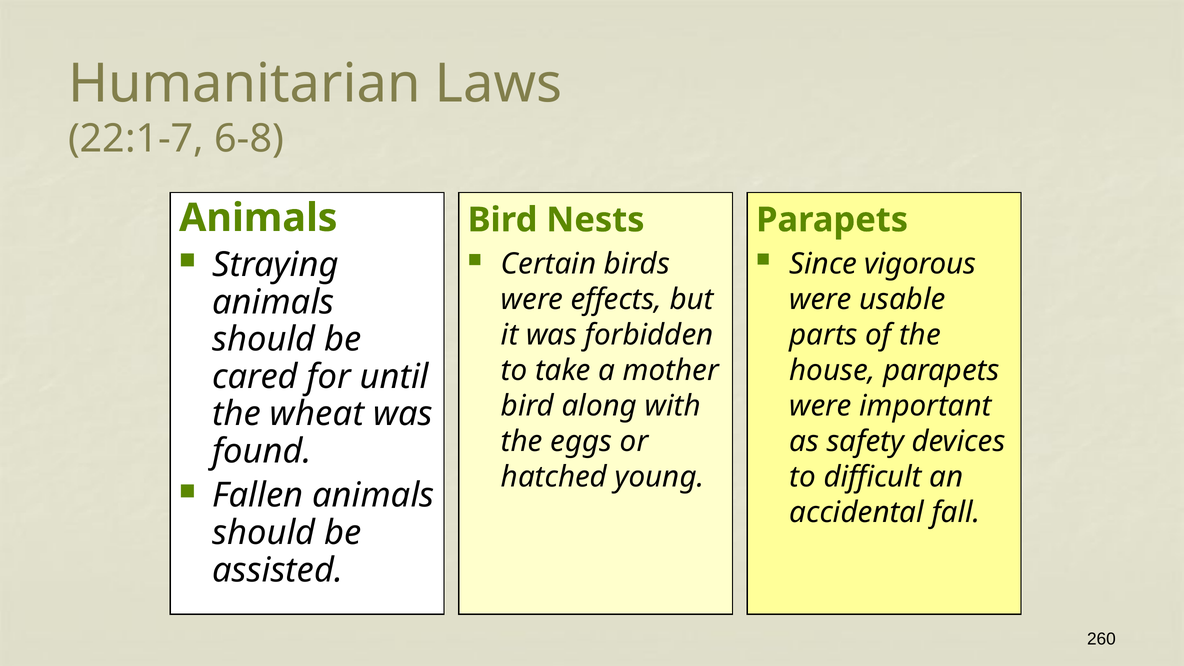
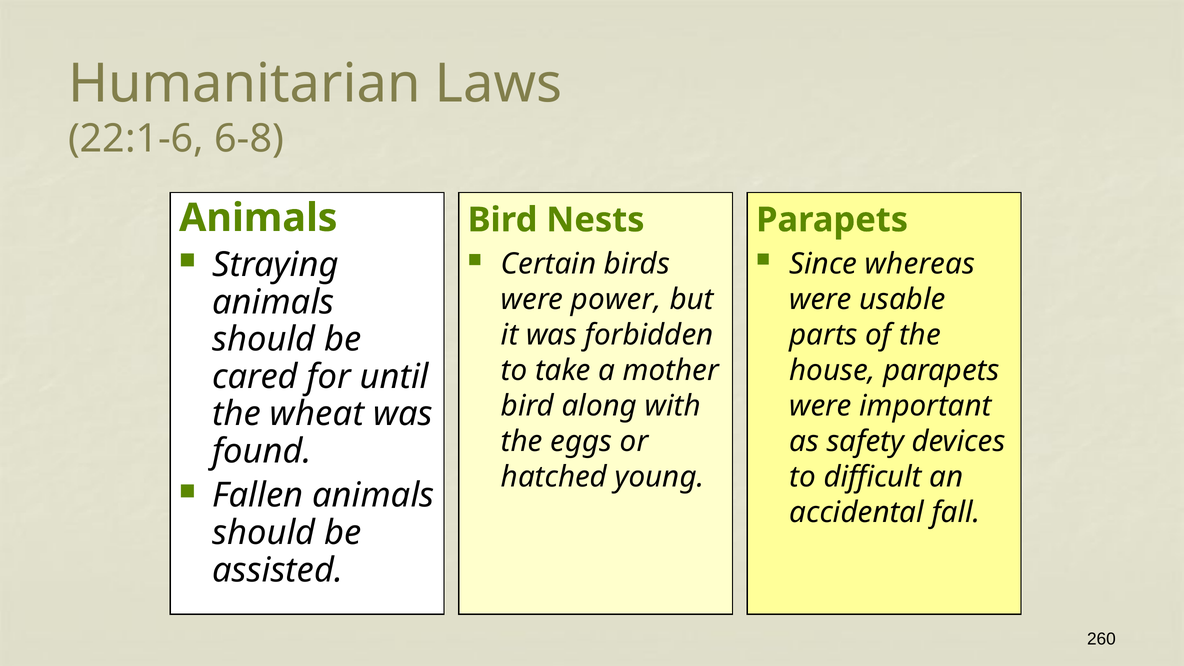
22:1-7: 22:1-7 -> 22:1-6
vigorous: vigorous -> whereas
effects: effects -> power
